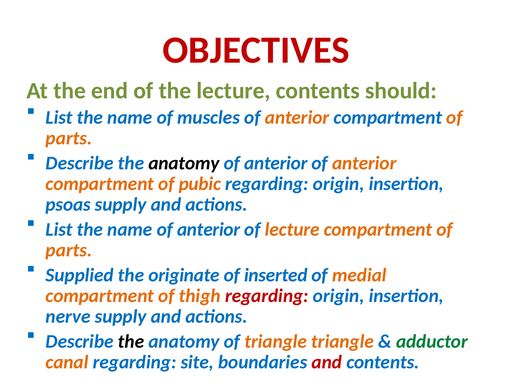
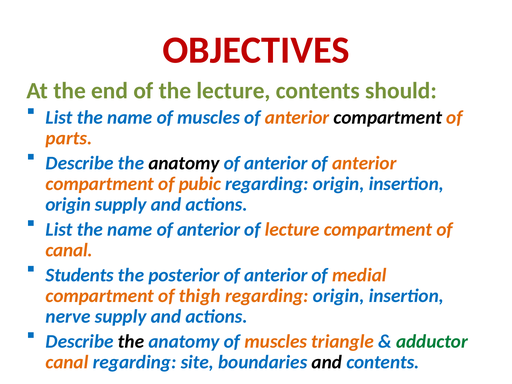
compartment at (388, 117) colour: blue -> black
psoas at (68, 205): psoas -> origin
parts at (69, 250): parts -> canal
Supplied: Supplied -> Students
originate: originate -> posterior
inserted at (276, 275): inserted -> anterior
regarding at (267, 296) colour: red -> orange
anatomy of triangle: triangle -> muscles
and at (327, 362) colour: red -> black
